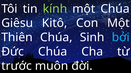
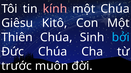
kính colour: light green -> pink
